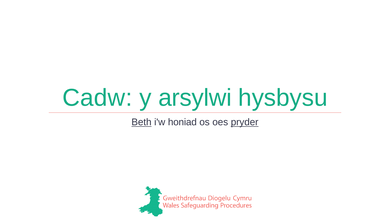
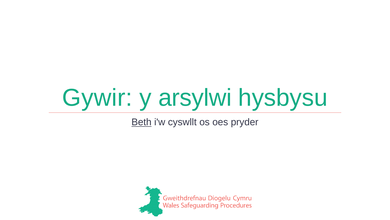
Cadw: Cadw -> Gywir
honiad: honiad -> cyswllt
pryder underline: present -> none
